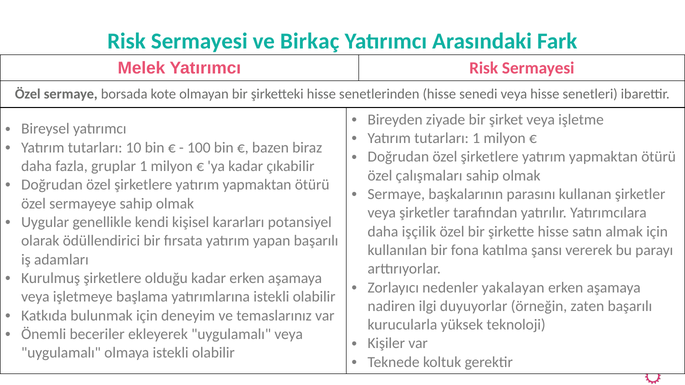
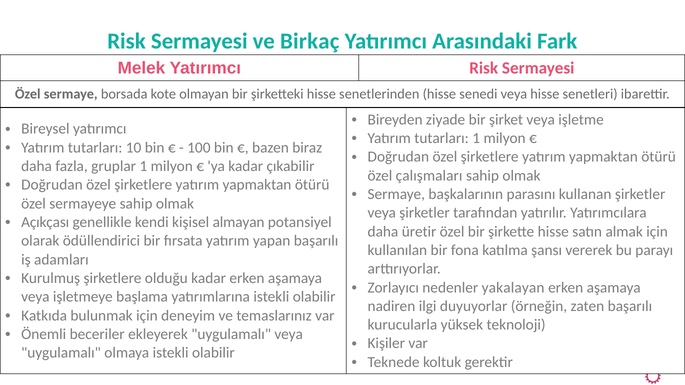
Uygular: Uygular -> Açıkçası
kararları: kararları -> almayan
işçilik: işçilik -> üretir
